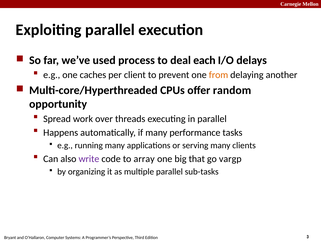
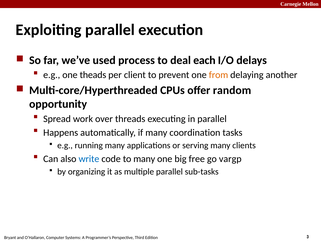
caches: caches -> theads
performance: performance -> coordination
write colour: purple -> blue
to array: array -> many
that: that -> free
